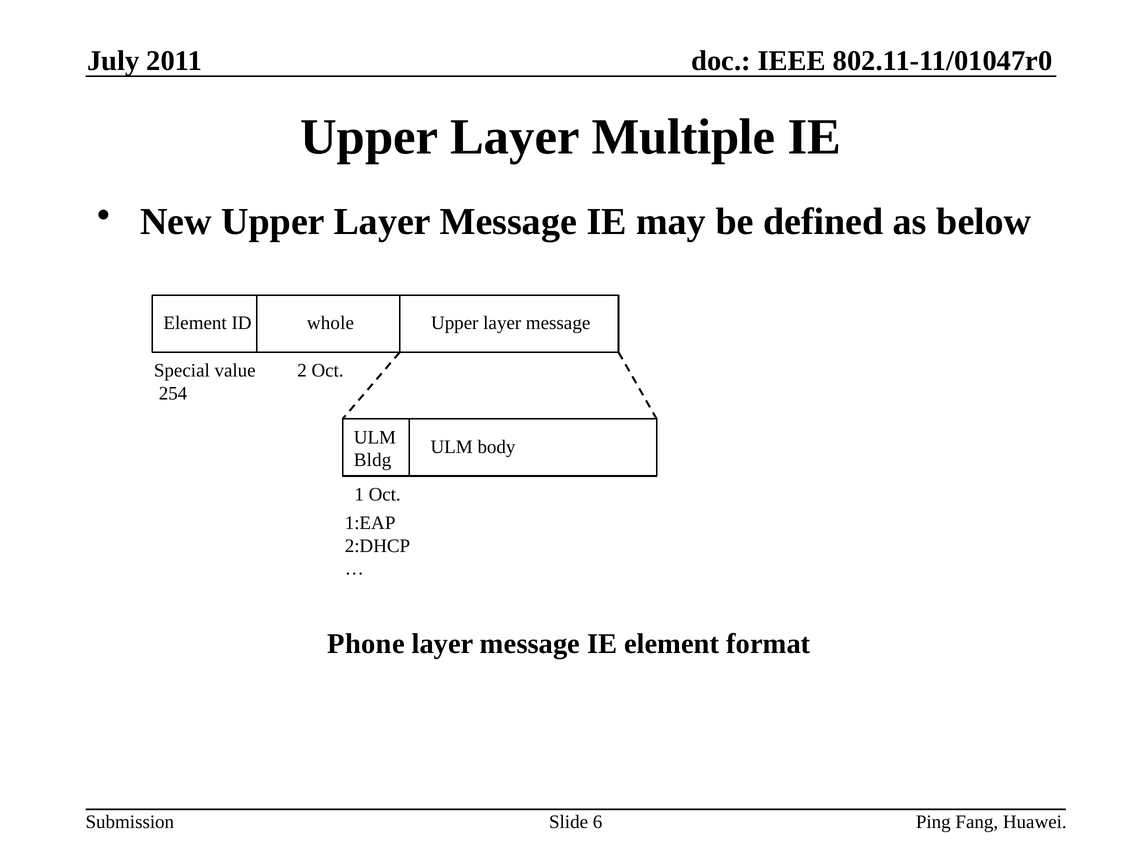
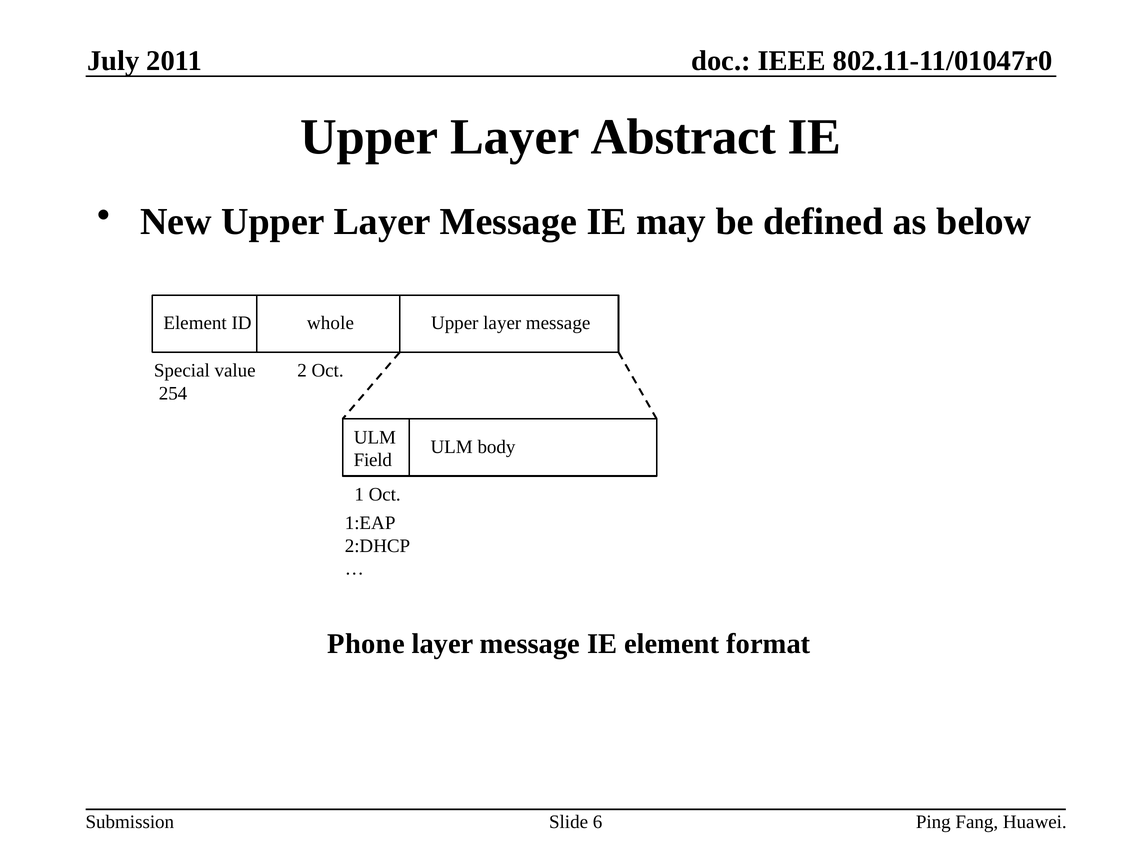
Multiple: Multiple -> Abstract
Bldg: Bldg -> Field
